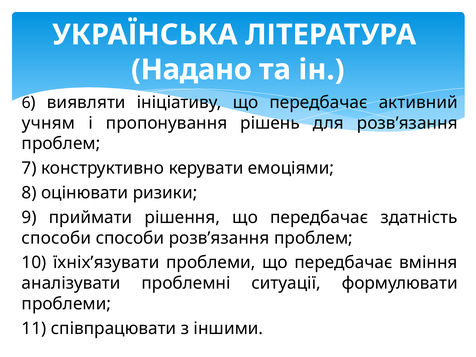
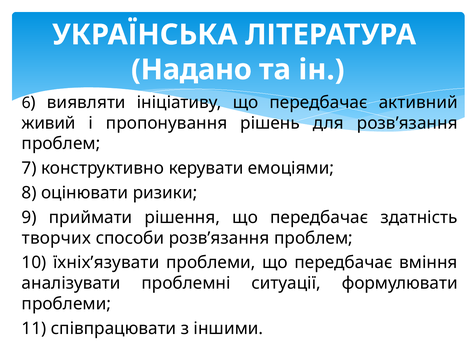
учням: учням -> живий
способи at (56, 238): способи -> творчих
